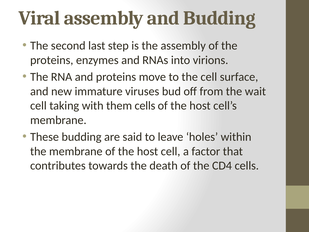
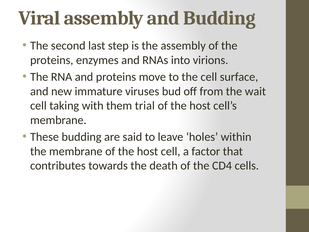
them cells: cells -> trial
